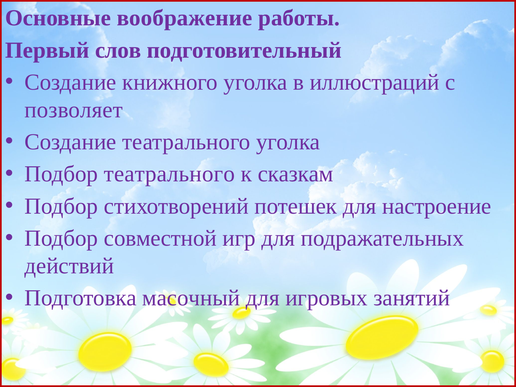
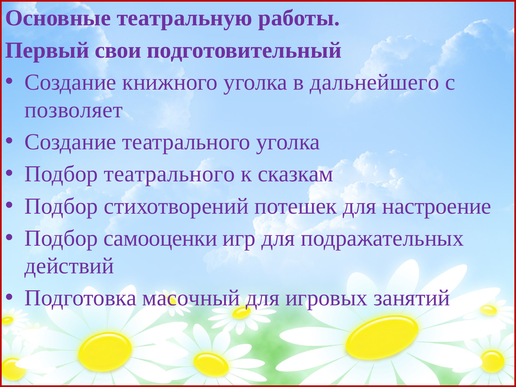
воображение: воображение -> театральную
слов: слов -> свои
иллюстраций: иллюстраций -> дальнейшего
совместной: совместной -> самооценки
